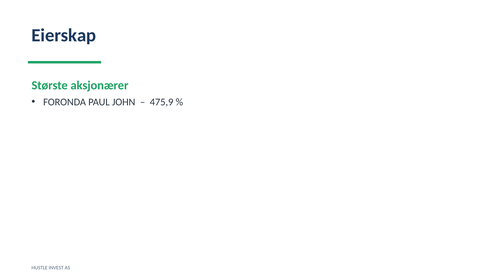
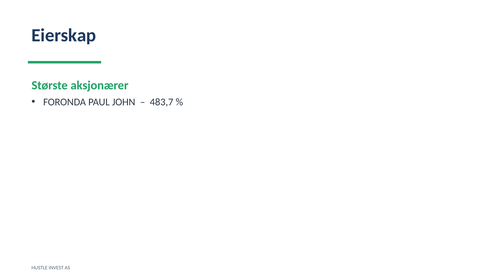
475,9: 475,9 -> 483,7
